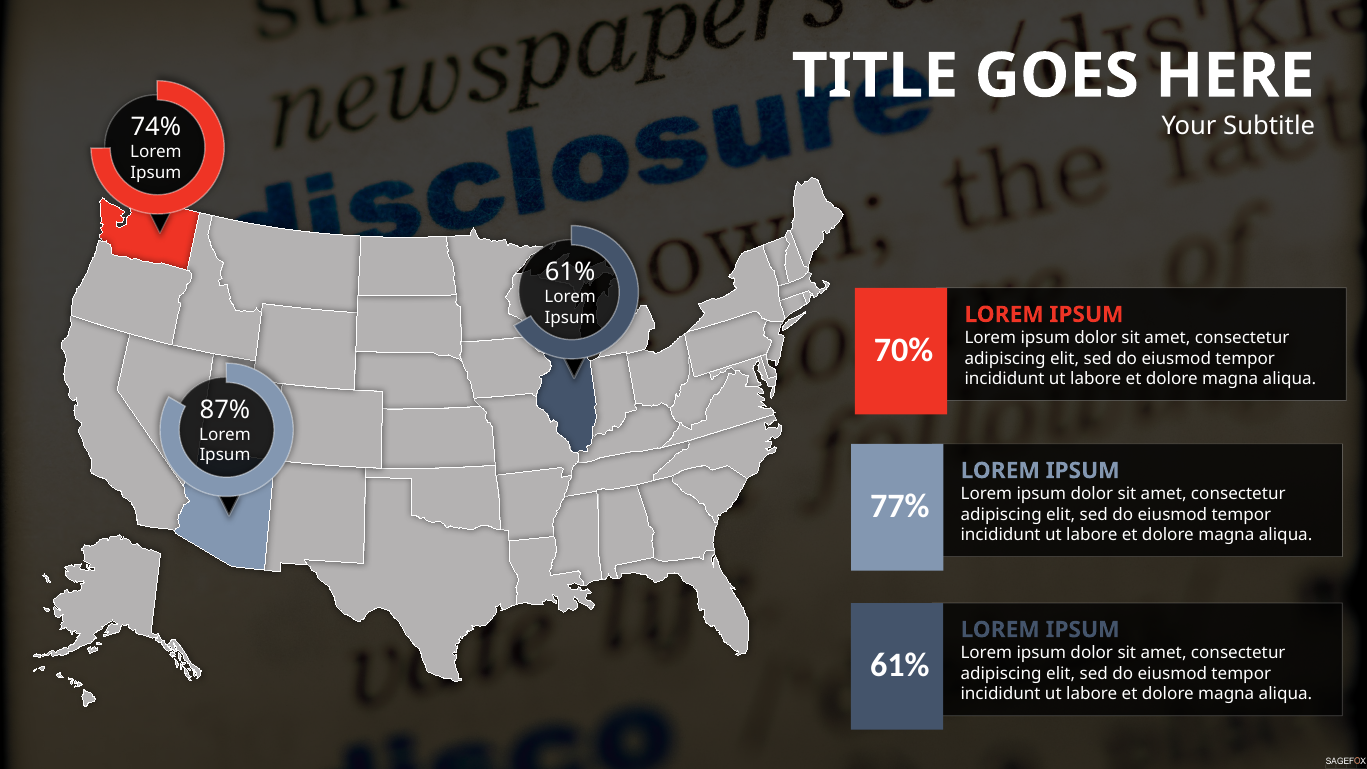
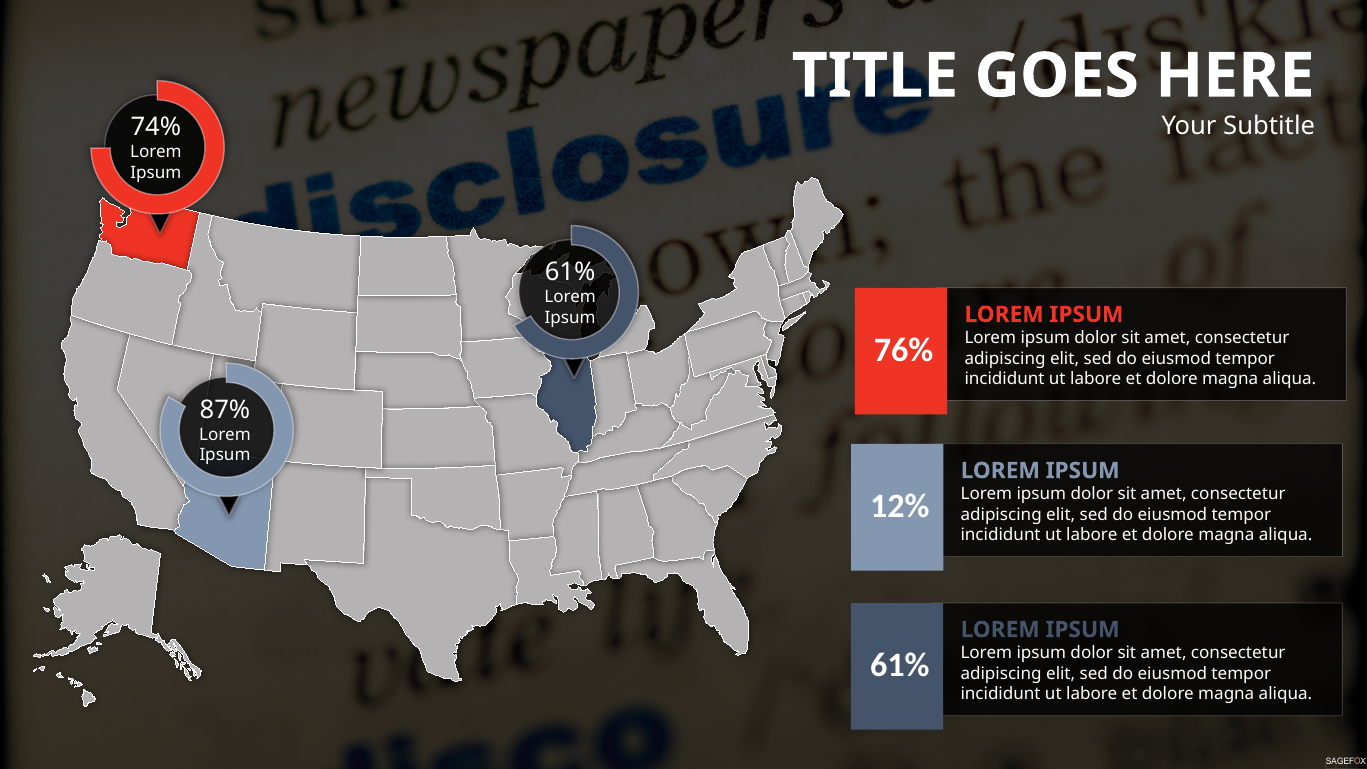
70%: 70% -> 76%
77%: 77% -> 12%
